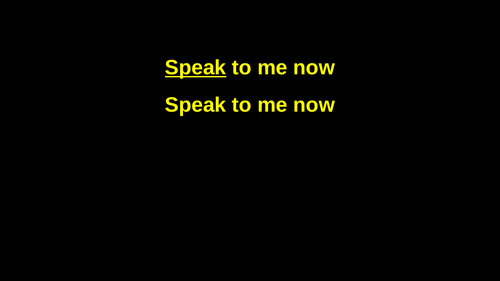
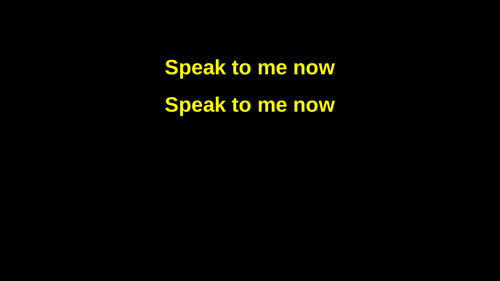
Speak at (196, 68) underline: present -> none
